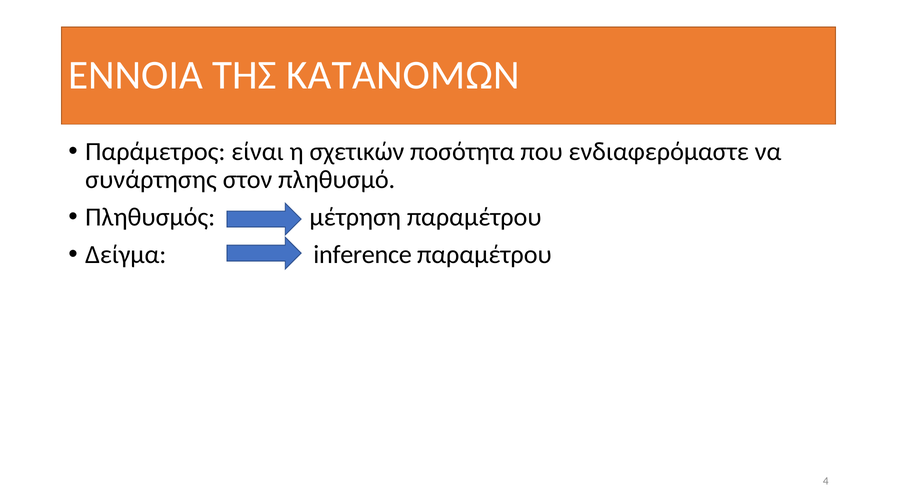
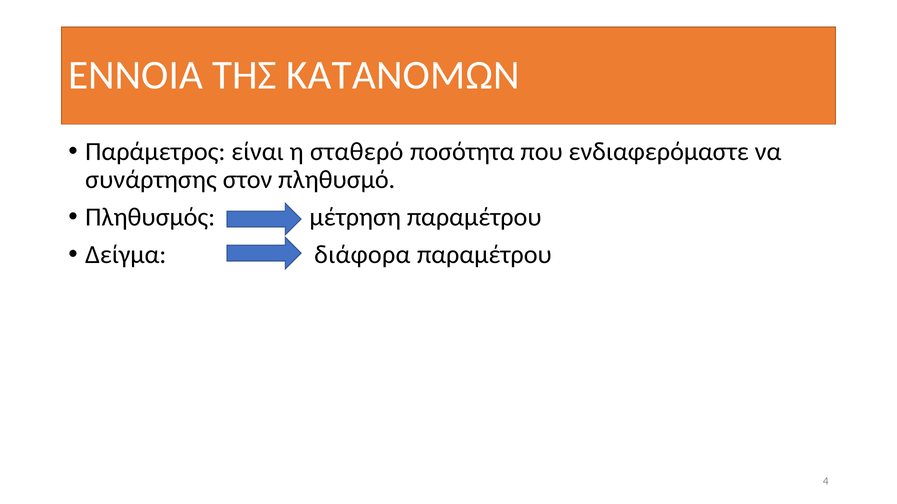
σχετικών: σχετικών -> σταθερό
inference: inference -> διάφορα
